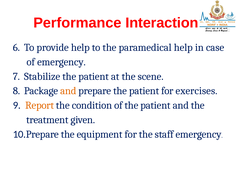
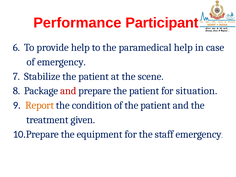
Interaction: Interaction -> Participant
and at (68, 91) colour: orange -> red
exercises: exercises -> situation
